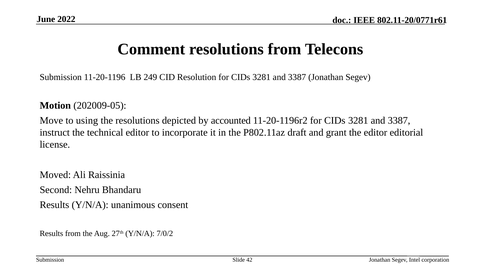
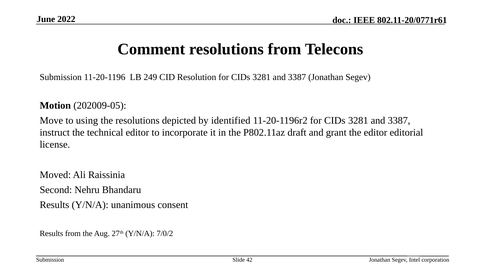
accounted: accounted -> identified
